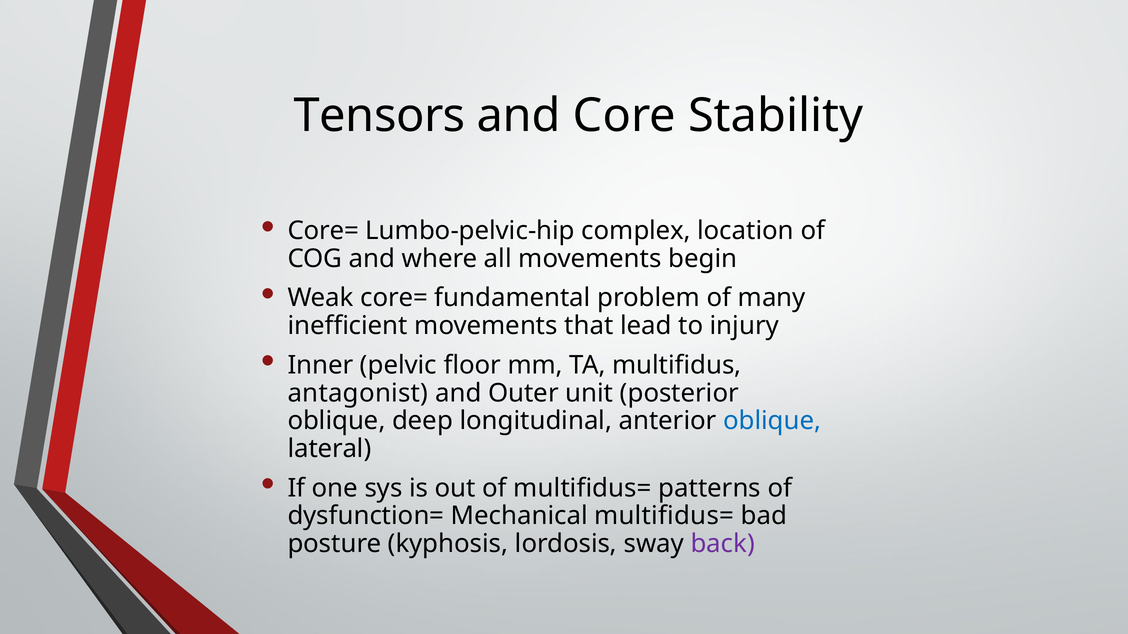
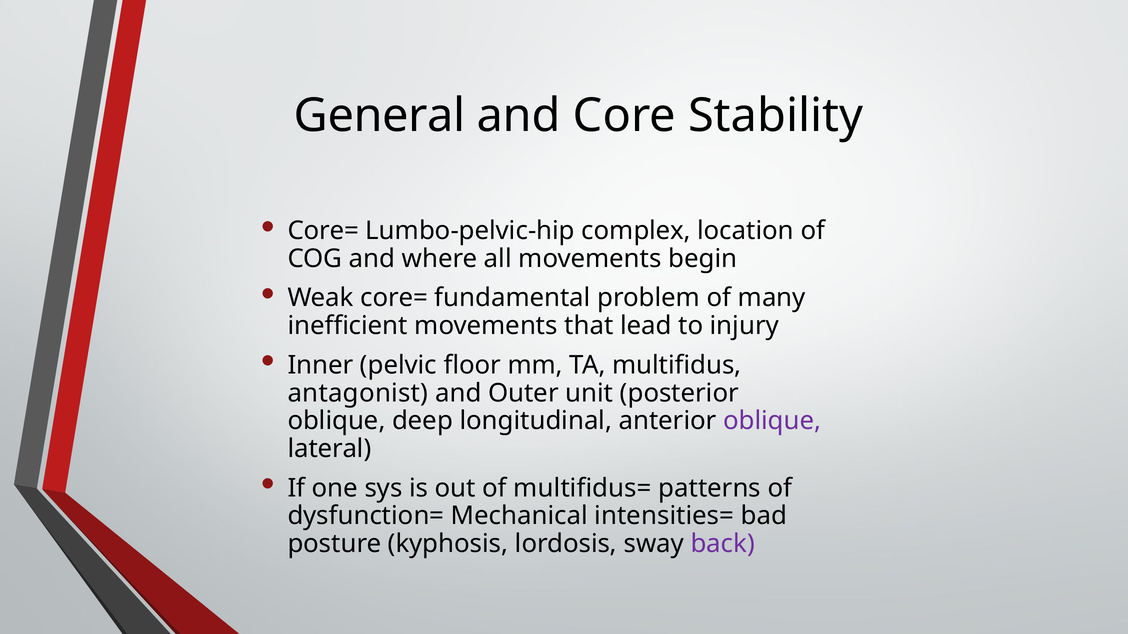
Tensors: Tensors -> General
oblique at (772, 421) colour: blue -> purple
Mechanical multifidus=: multifidus= -> intensities=
